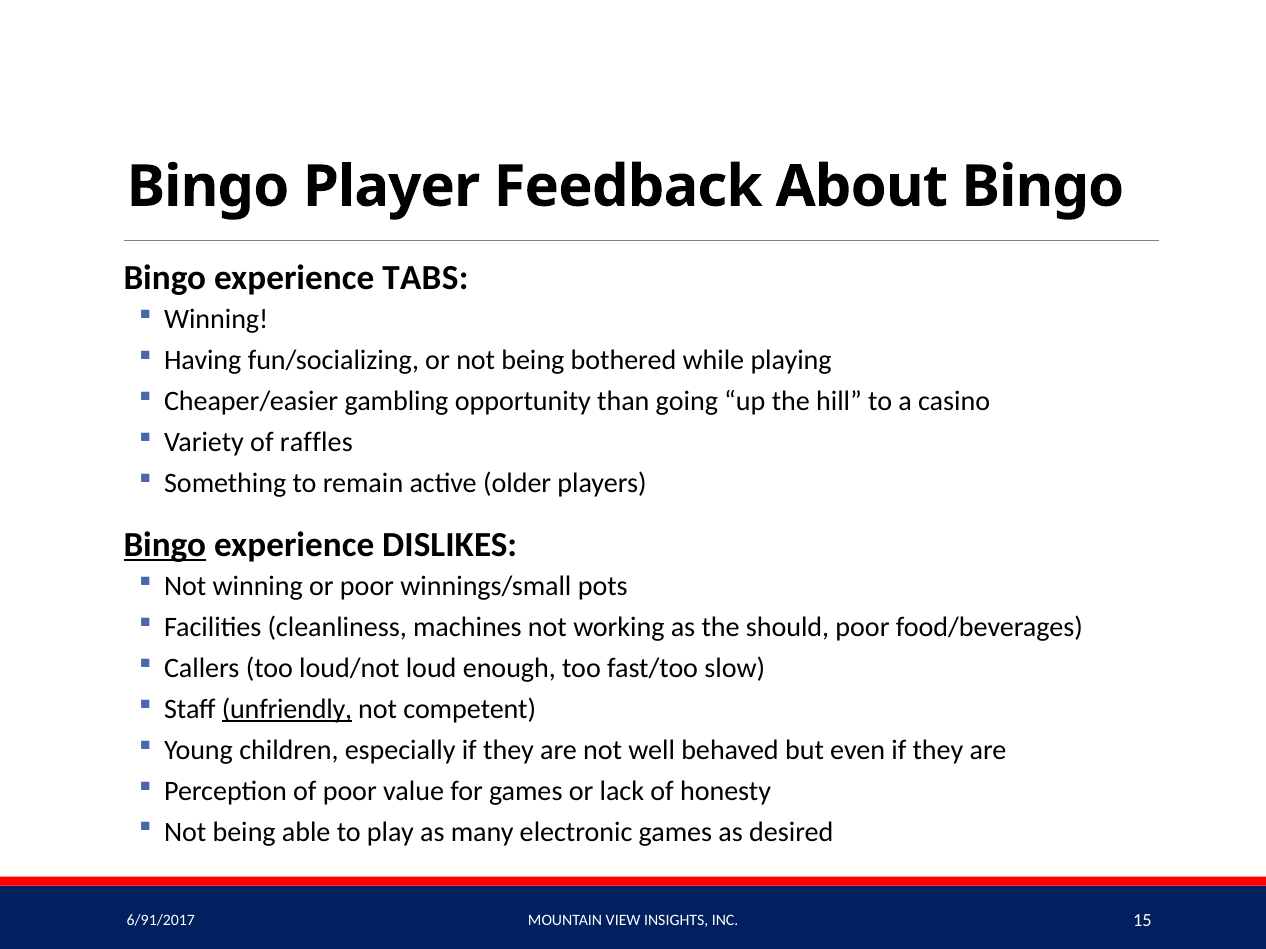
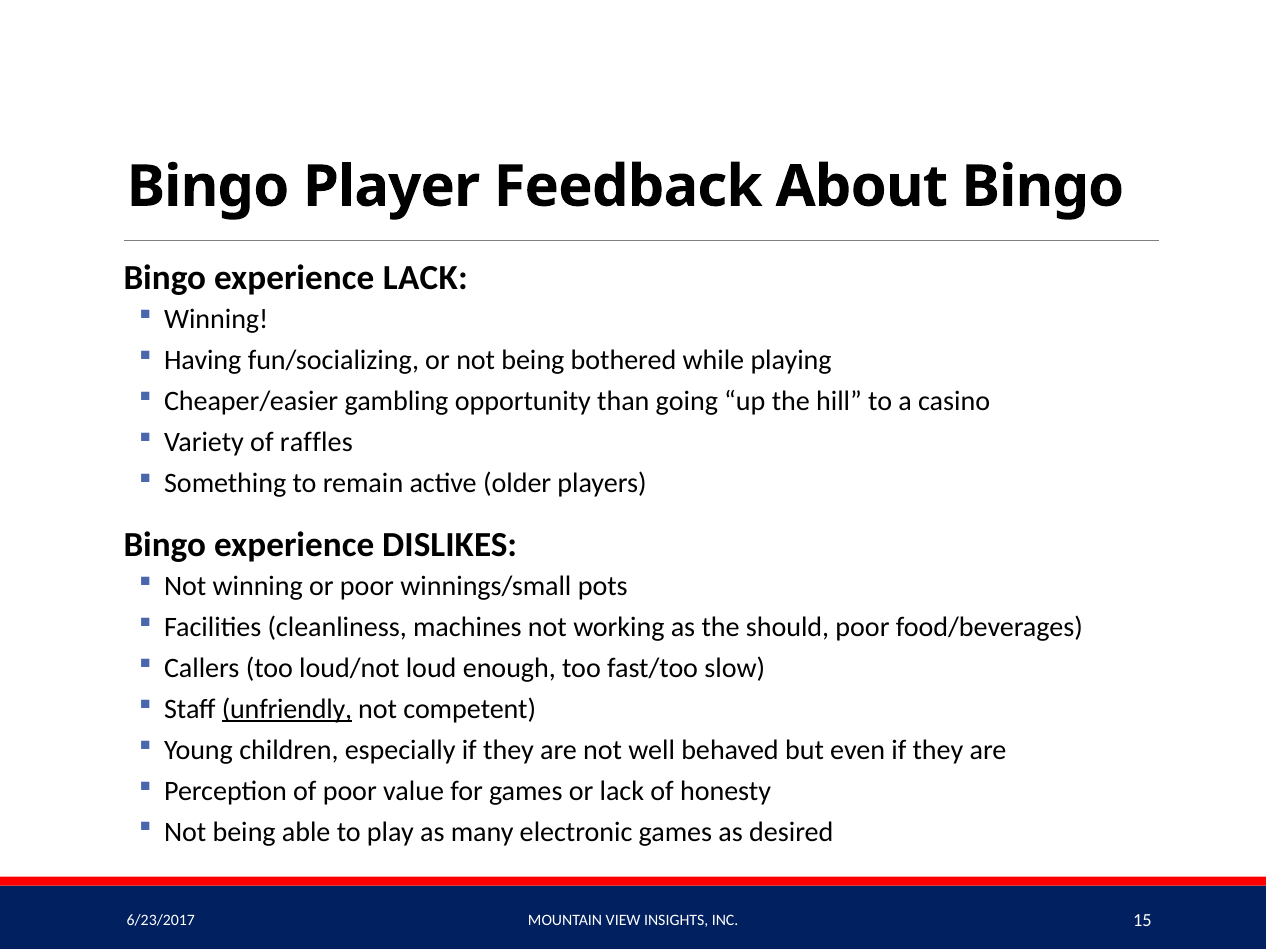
experience TABS: TABS -> LACK
Bingo at (165, 546) underline: present -> none
6/91/2017: 6/91/2017 -> 6/23/2017
